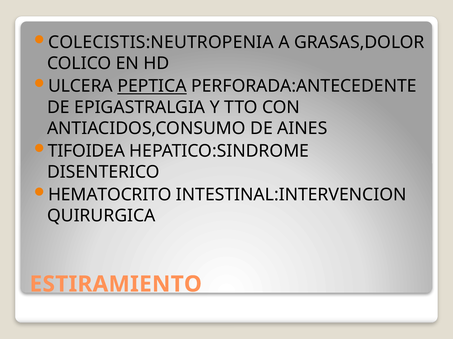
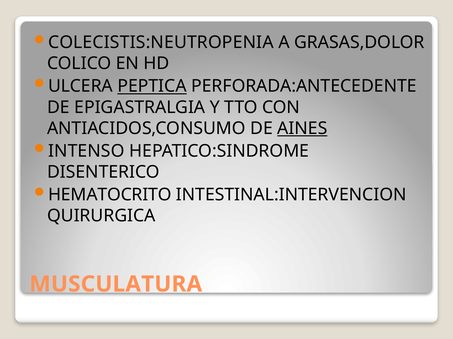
AINES underline: none -> present
TIFOIDEA: TIFOIDEA -> INTENSO
ESTIRAMIENTO: ESTIRAMIENTO -> MUSCULATURA
